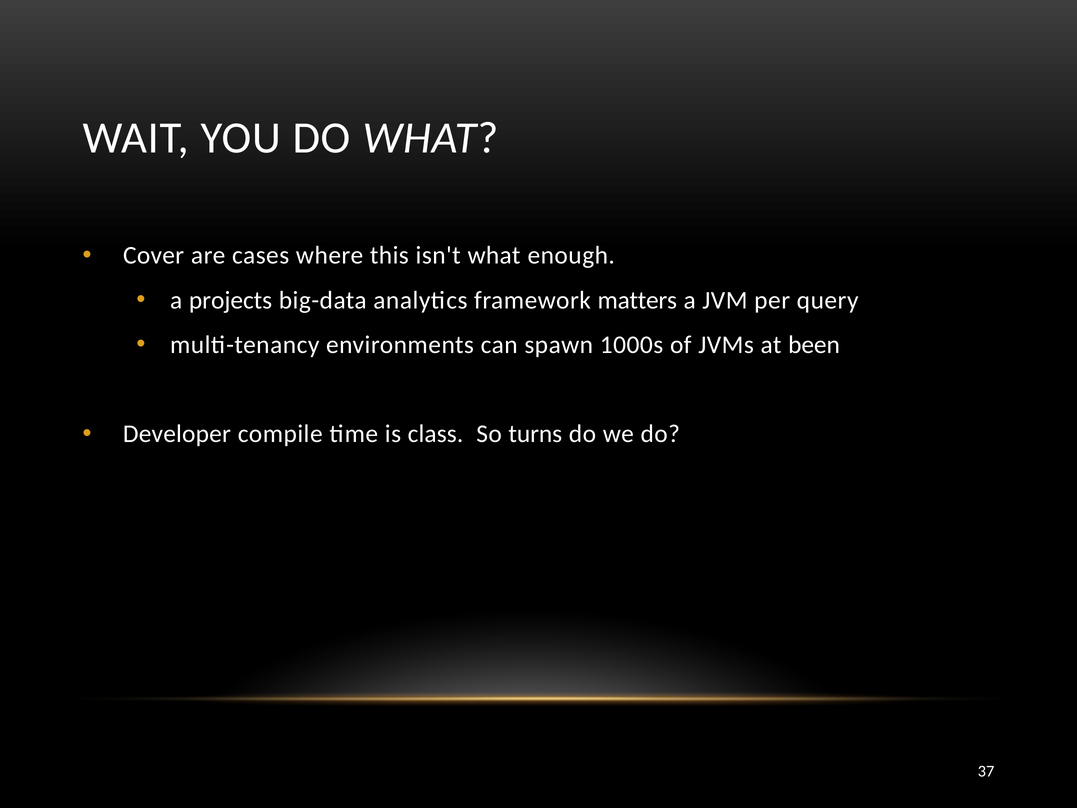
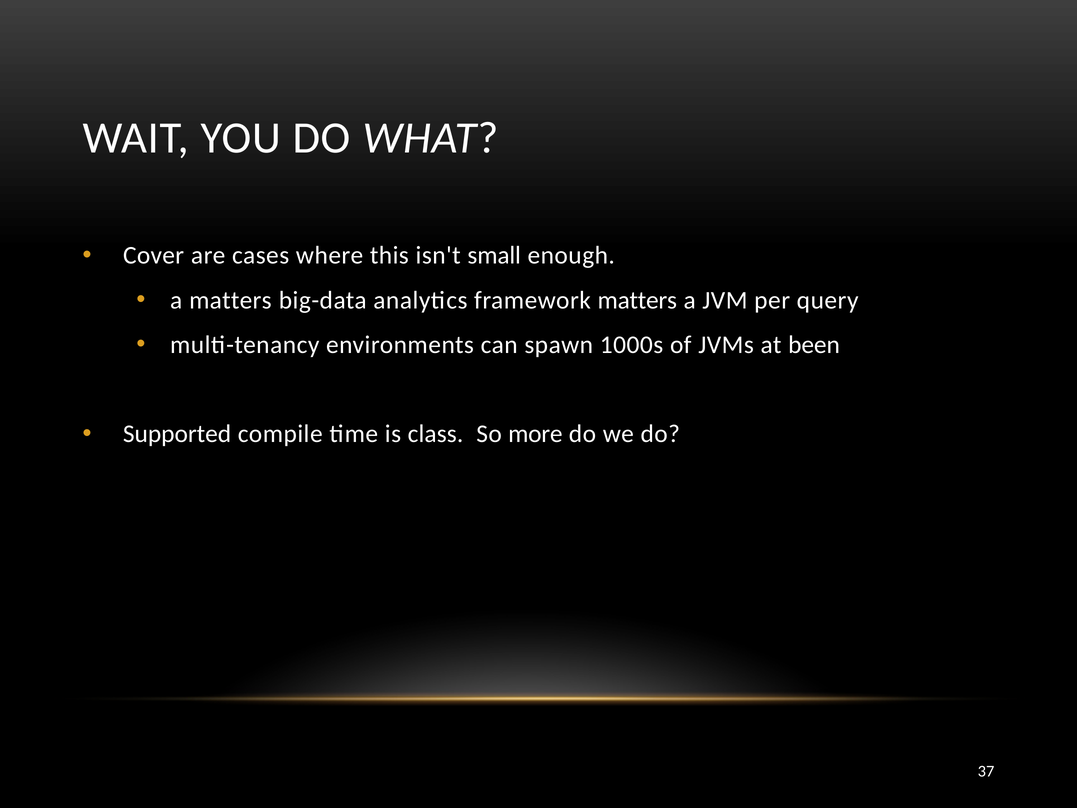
isn't what: what -> small
a projects: projects -> matters
Developer: Developer -> Supported
turns: turns -> more
